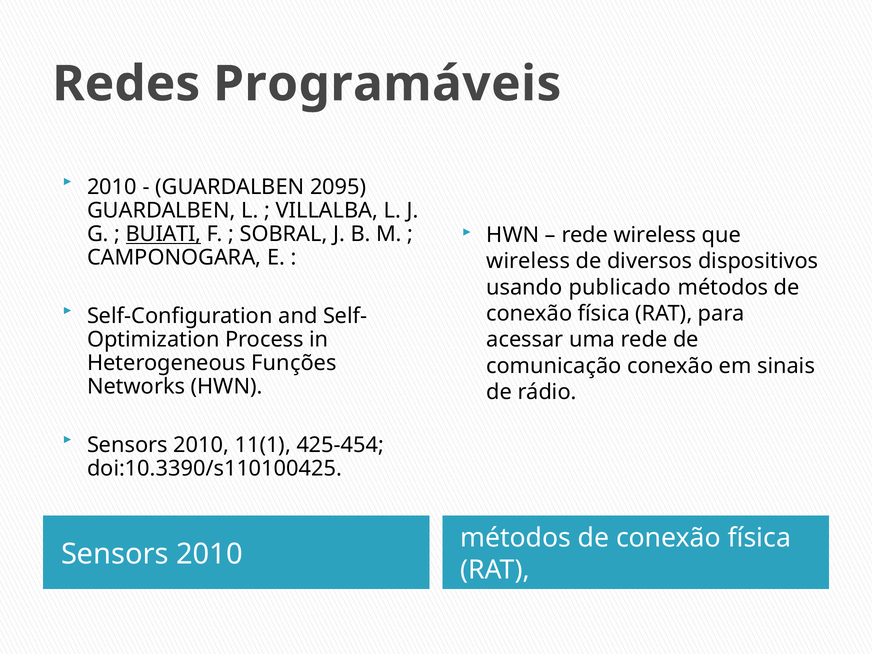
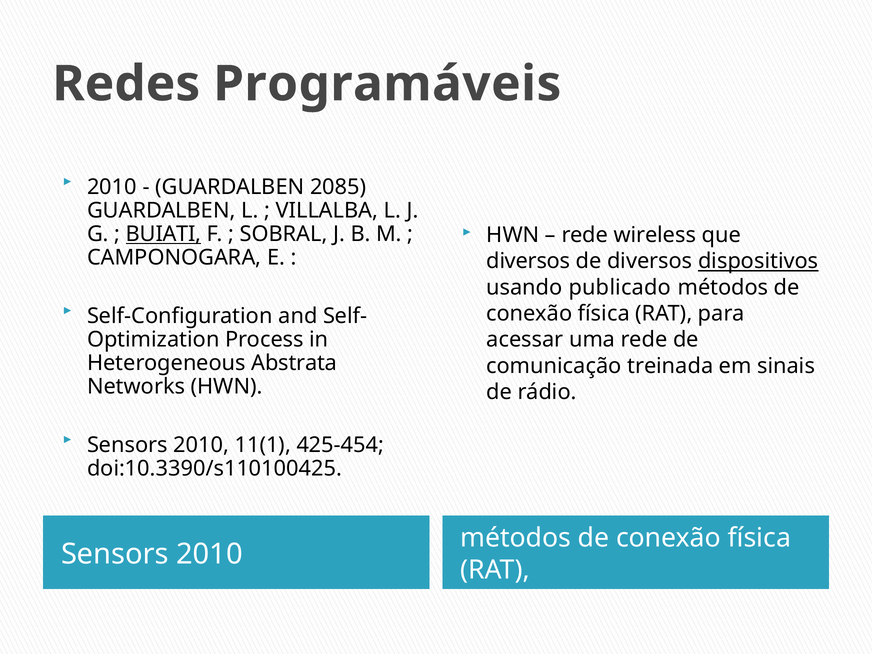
2095: 2095 -> 2085
wireless at (528, 261): wireless -> diversos
dispositivos underline: none -> present
Funções: Funções -> Abstrata
comunicação conexão: conexão -> treinada
